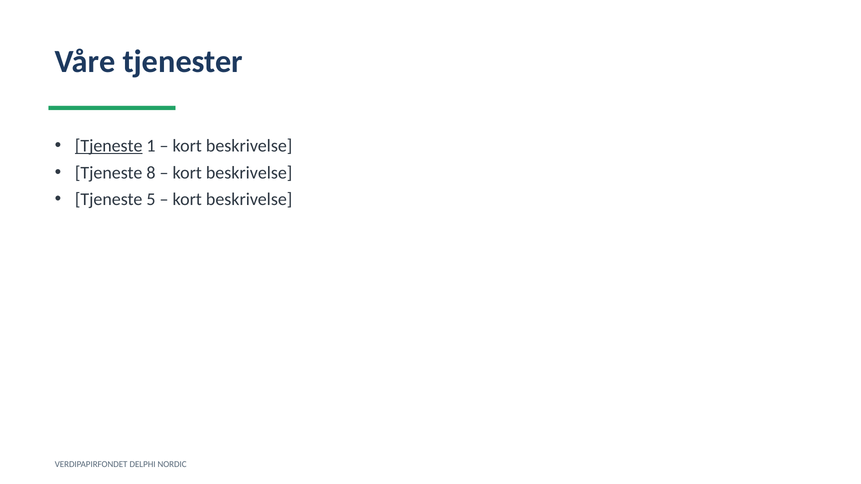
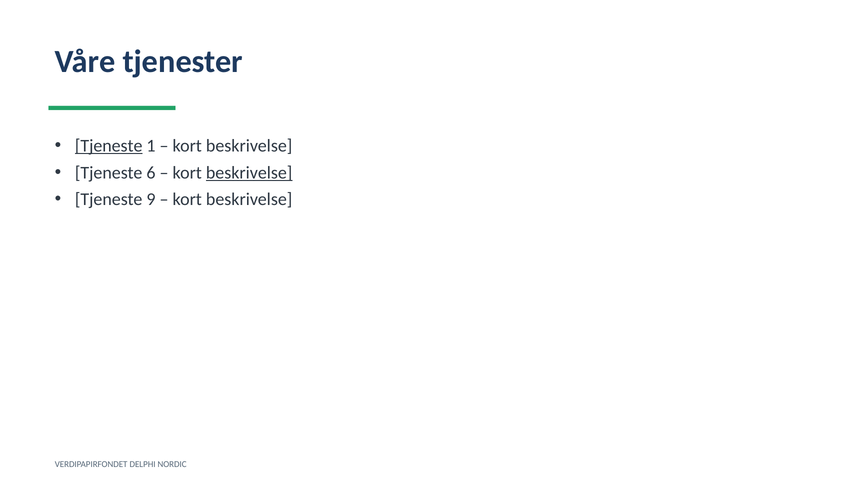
8: 8 -> 6
beskrivelse at (249, 173) underline: none -> present
5: 5 -> 9
